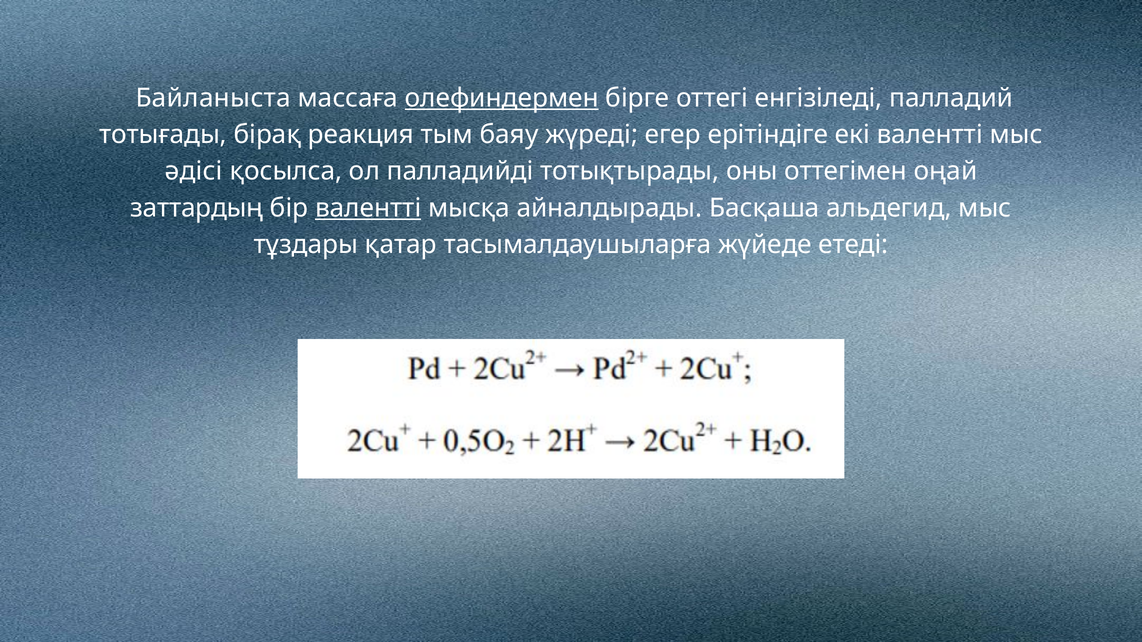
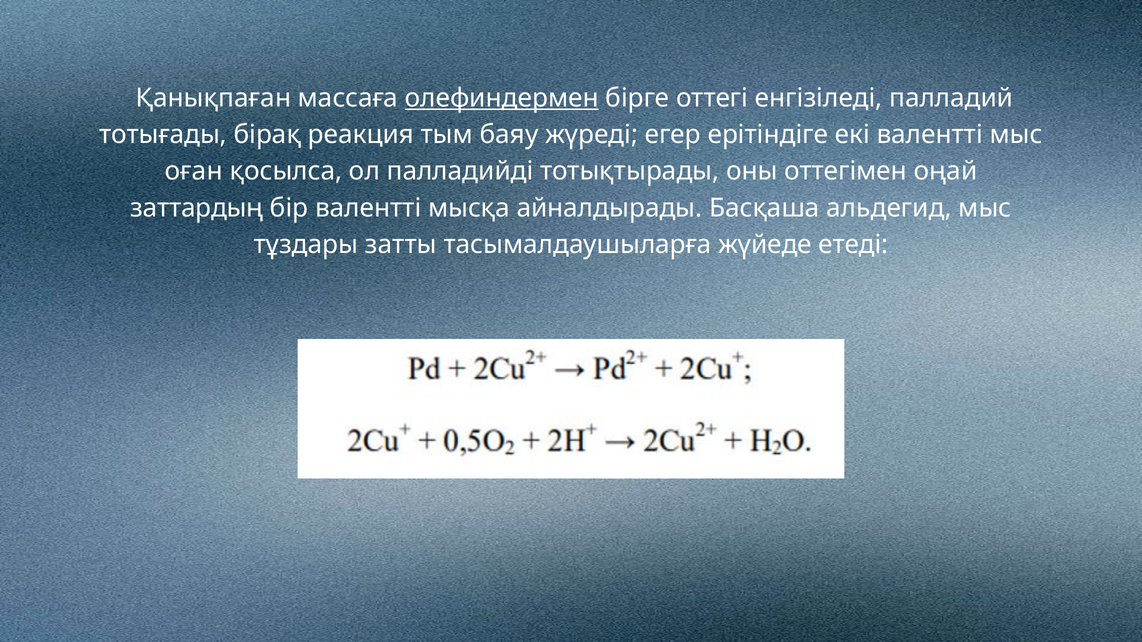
Байланыста: Байланыста -> Қанықпаған
әдісі: әдісі -> оған
валентті at (368, 208) underline: present -> none
қатар: қатар -> затты
